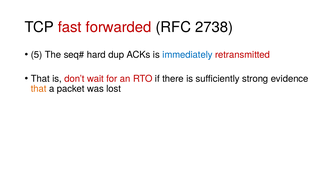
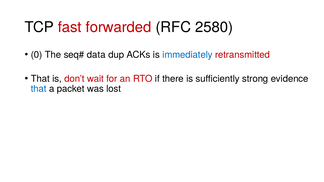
2738: 2738 -> 2580
5: 5 -> 0
hard: hard -> data
that at (39, 89) colour: orange -> blue
